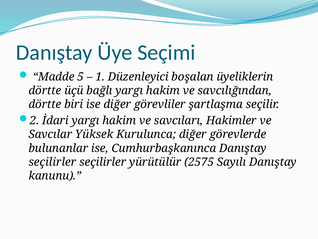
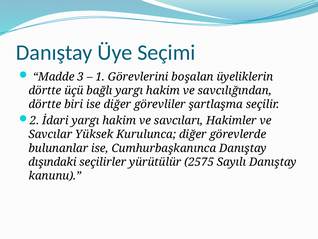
5: 5 -> 3
Düzenleyici: Düzenleyici -> Görevlerini
seçilirler at (52, 162): seçilirler -> dışındaki
